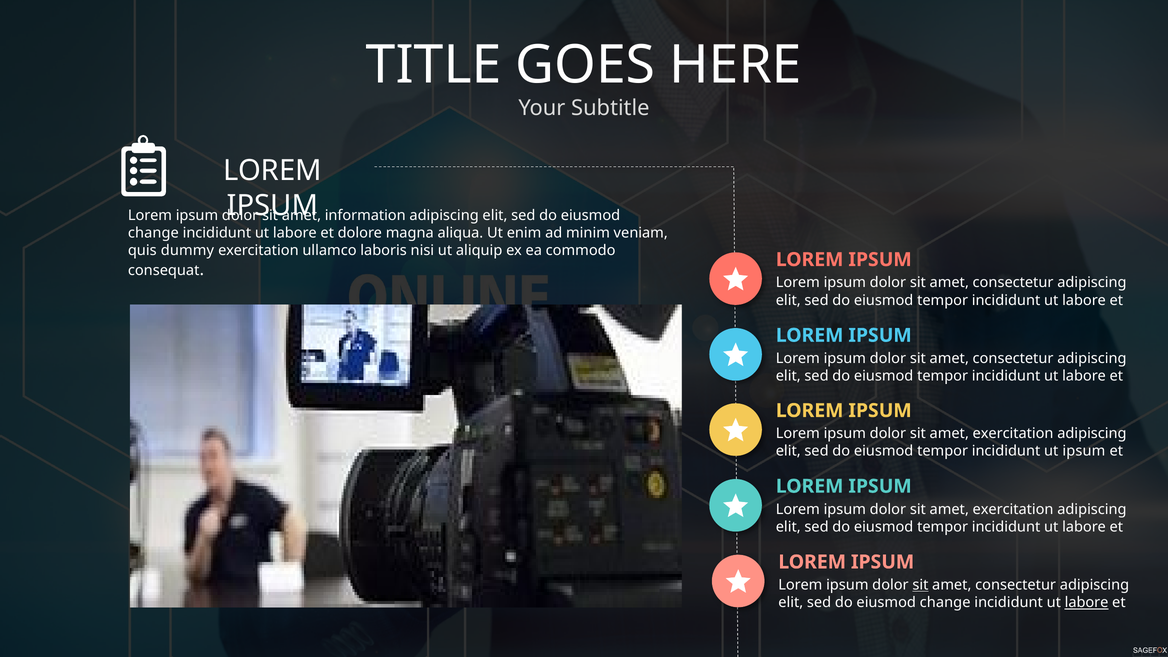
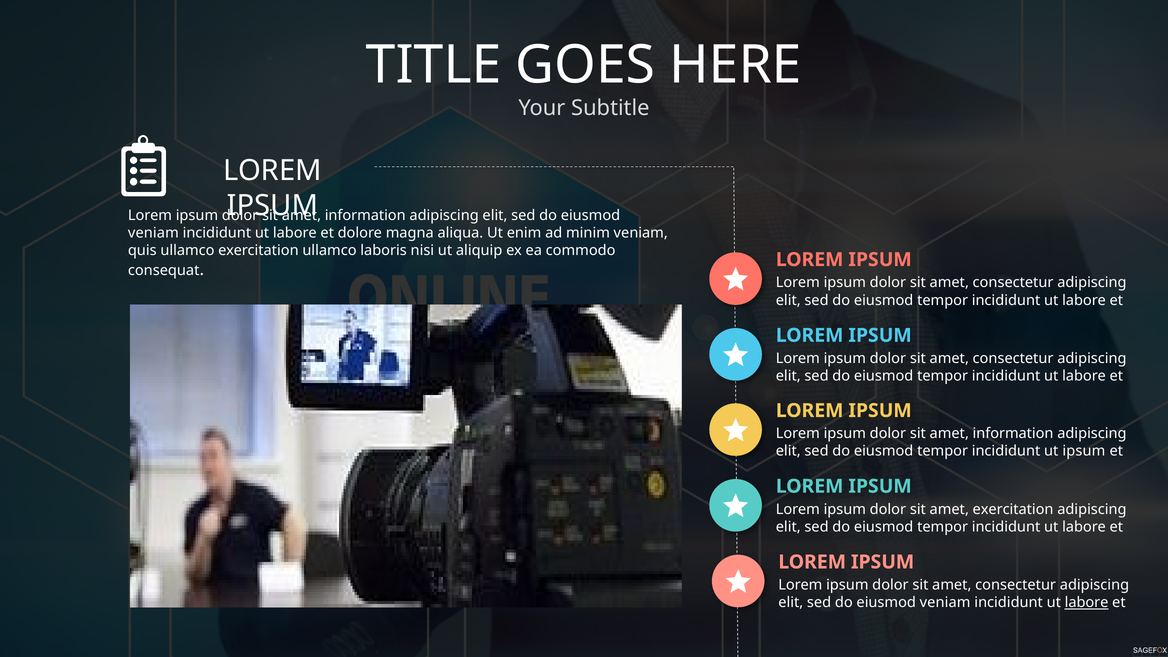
change at (153, 233): change -> veniam
quis dummy: dummy -> ullamco
exercitation at (1013, 434): exercitation -> information
sit at (920, 585) underline: present -> none
change at (945, 603): change -> veniam
